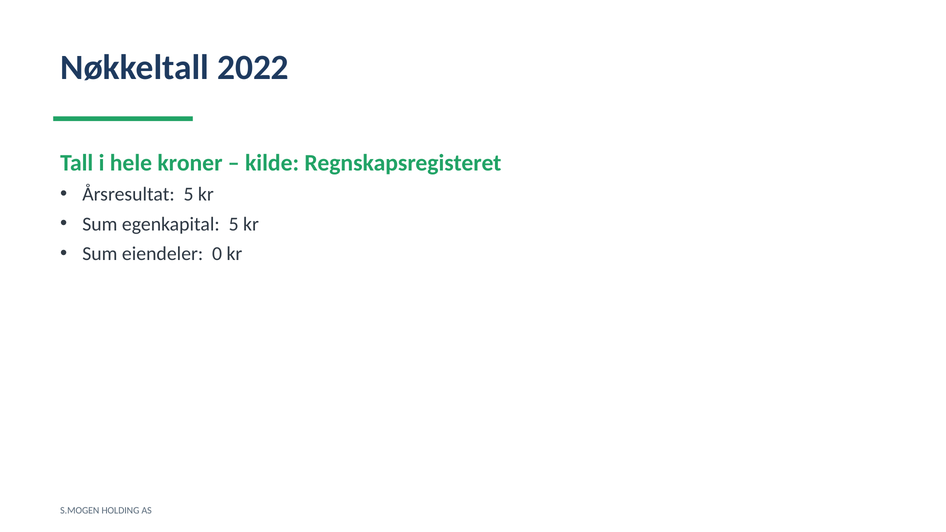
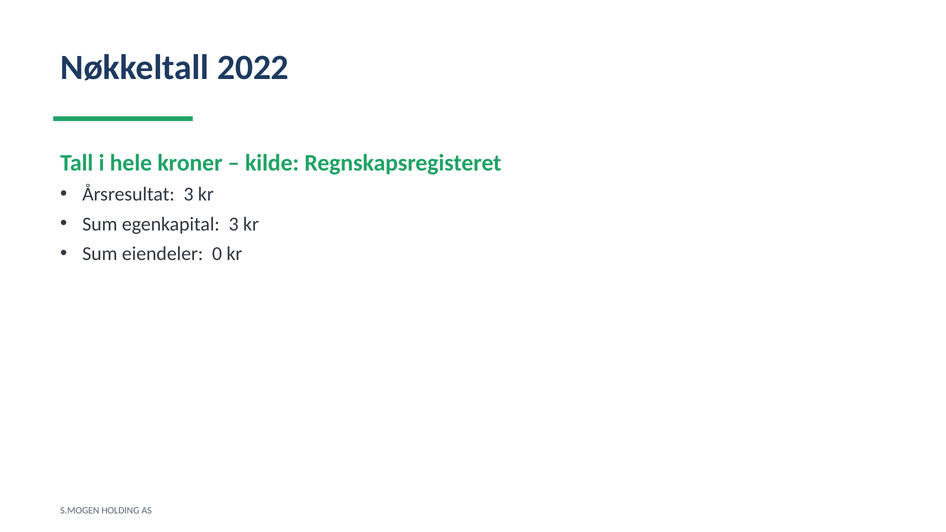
Årsresultat 5: 5 -> 3
egenkapital 5: 5 -> 3
